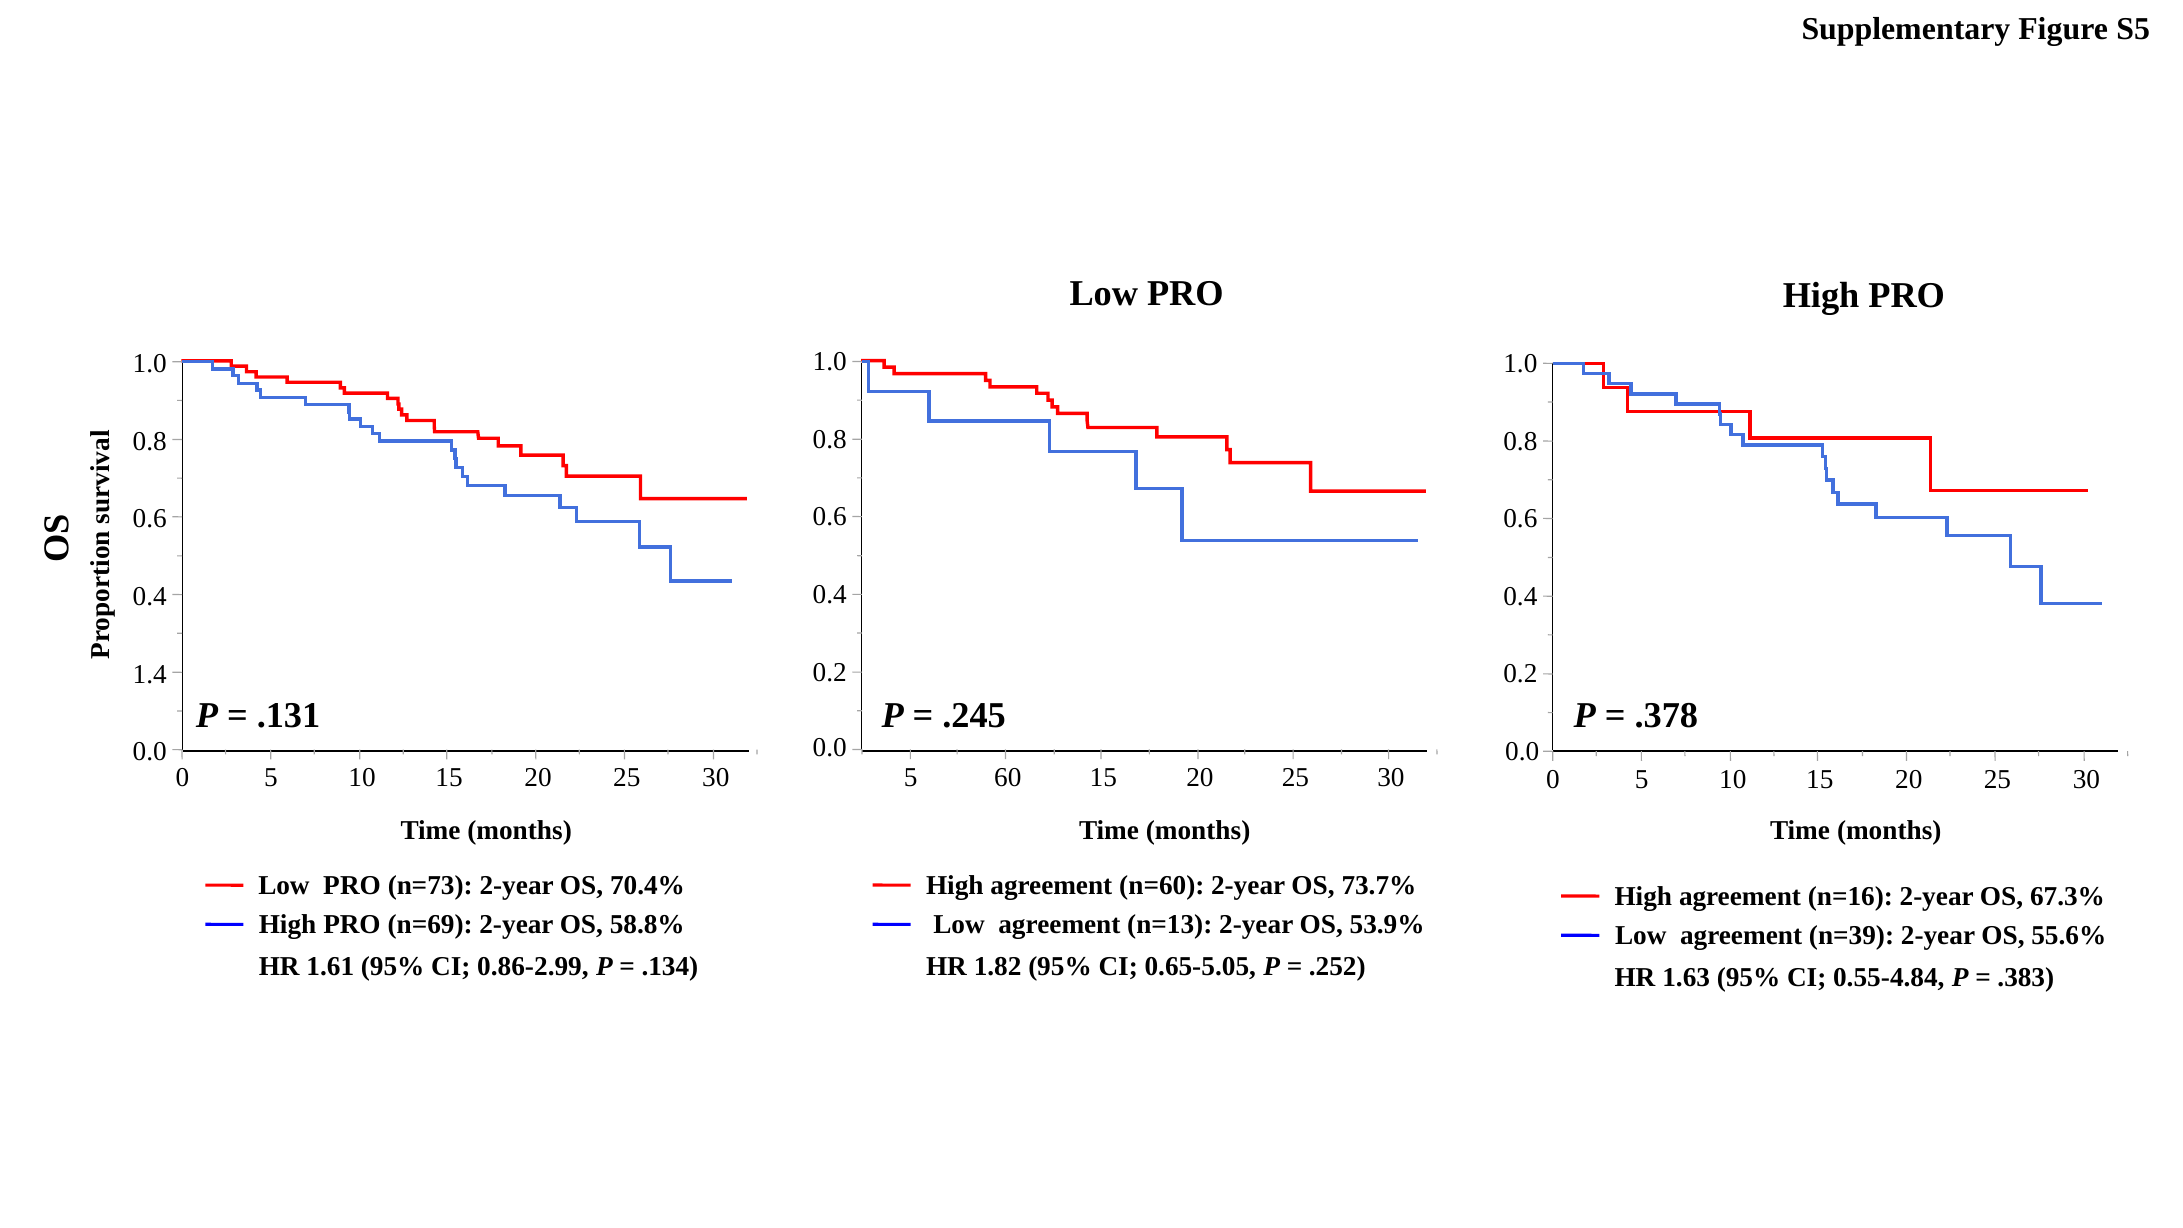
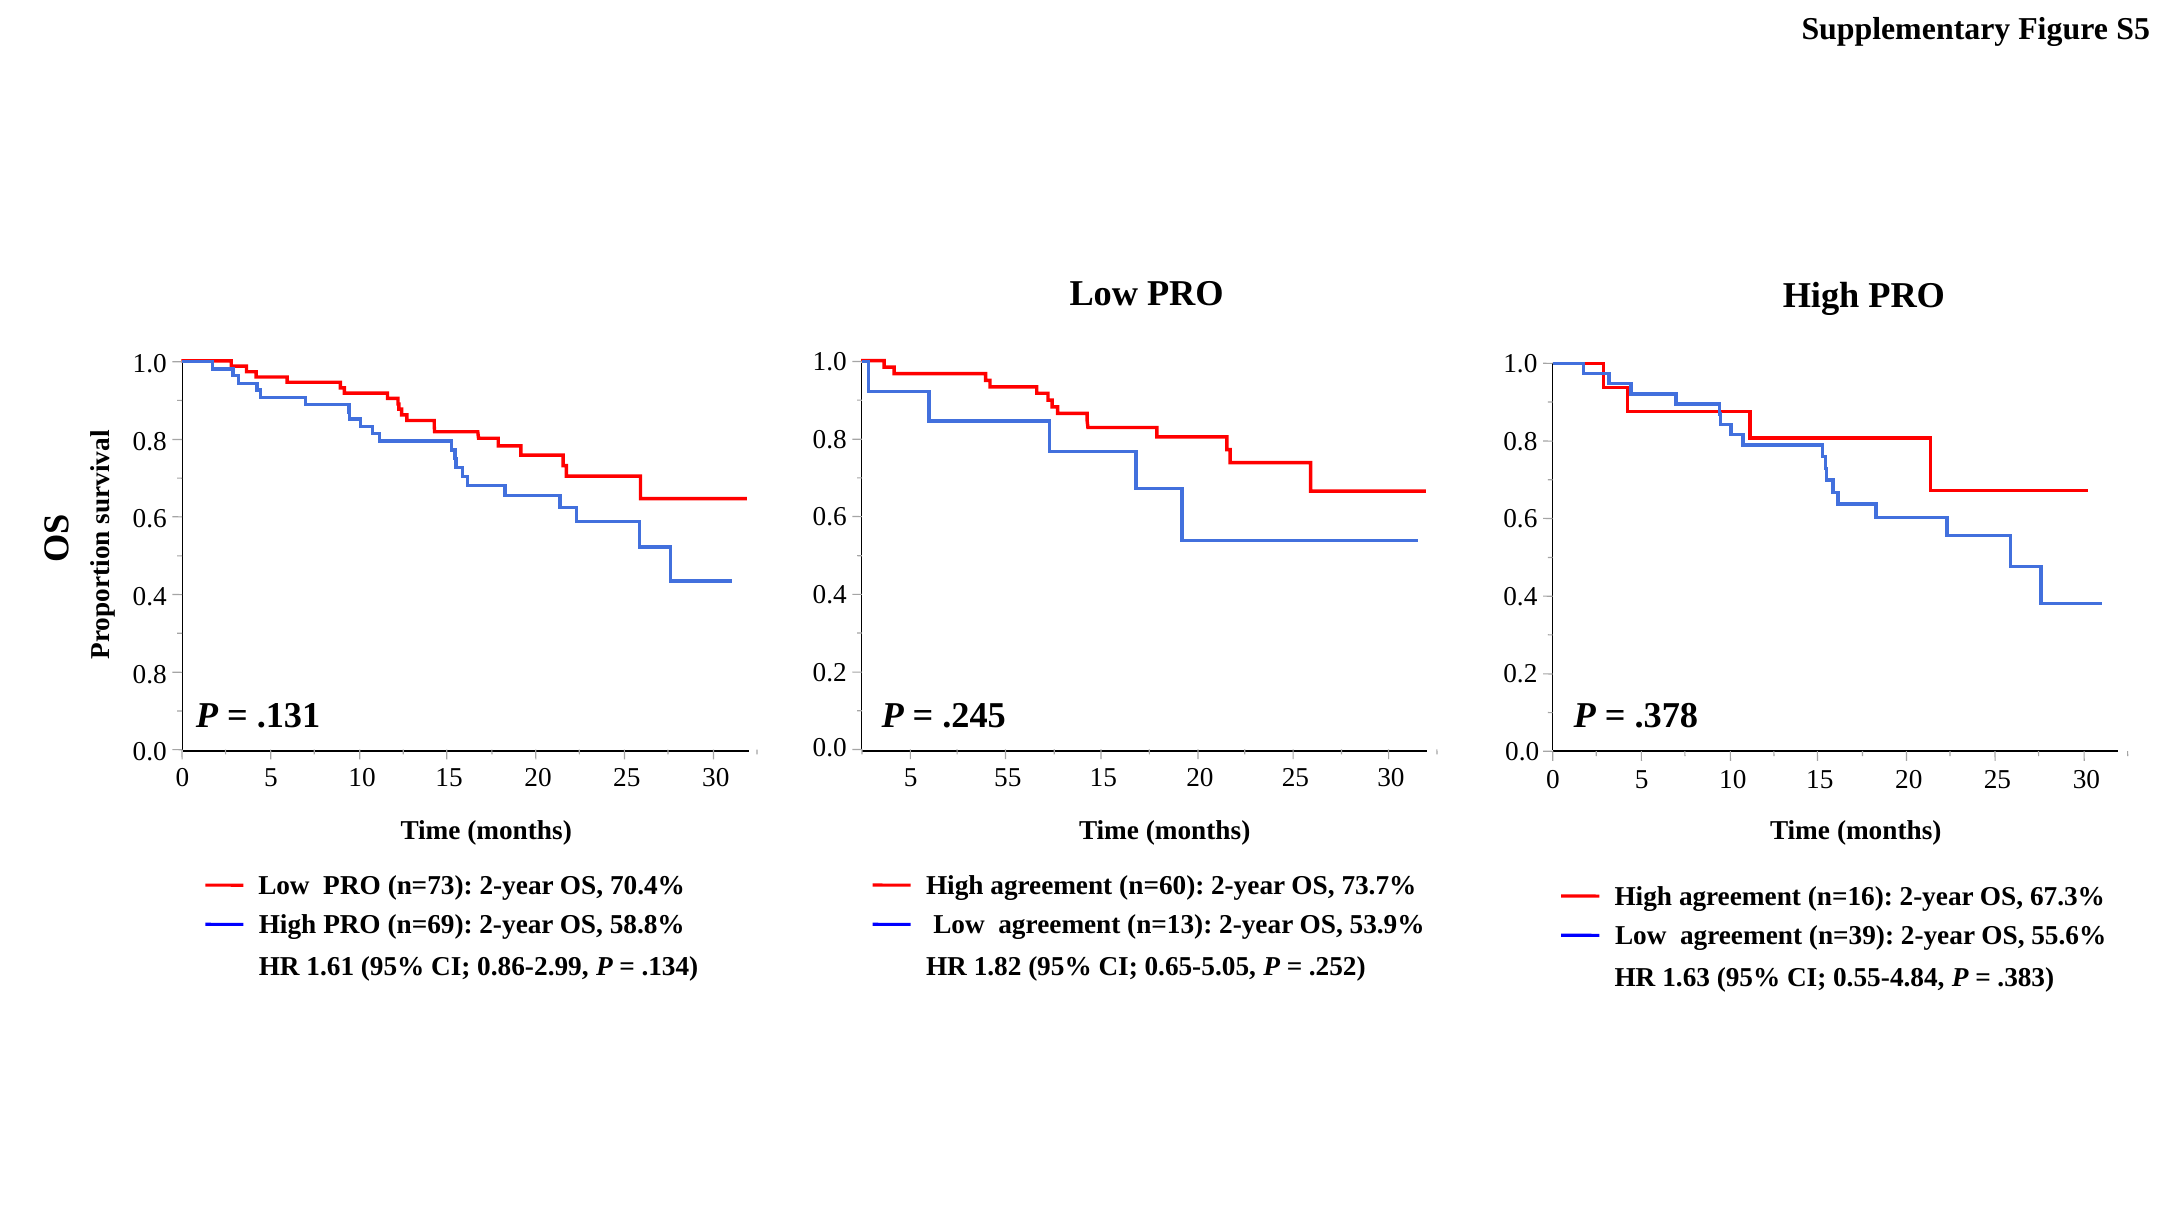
1.4 at (150, 674): 1.4 -> 0.8
60: 60 -> 55
